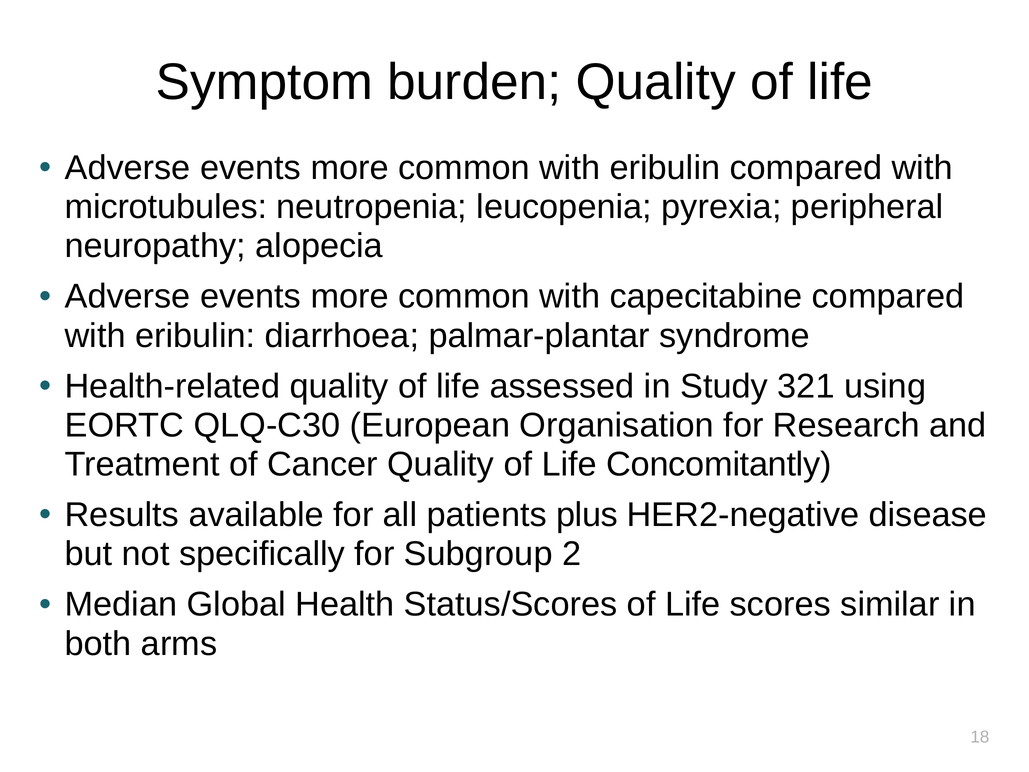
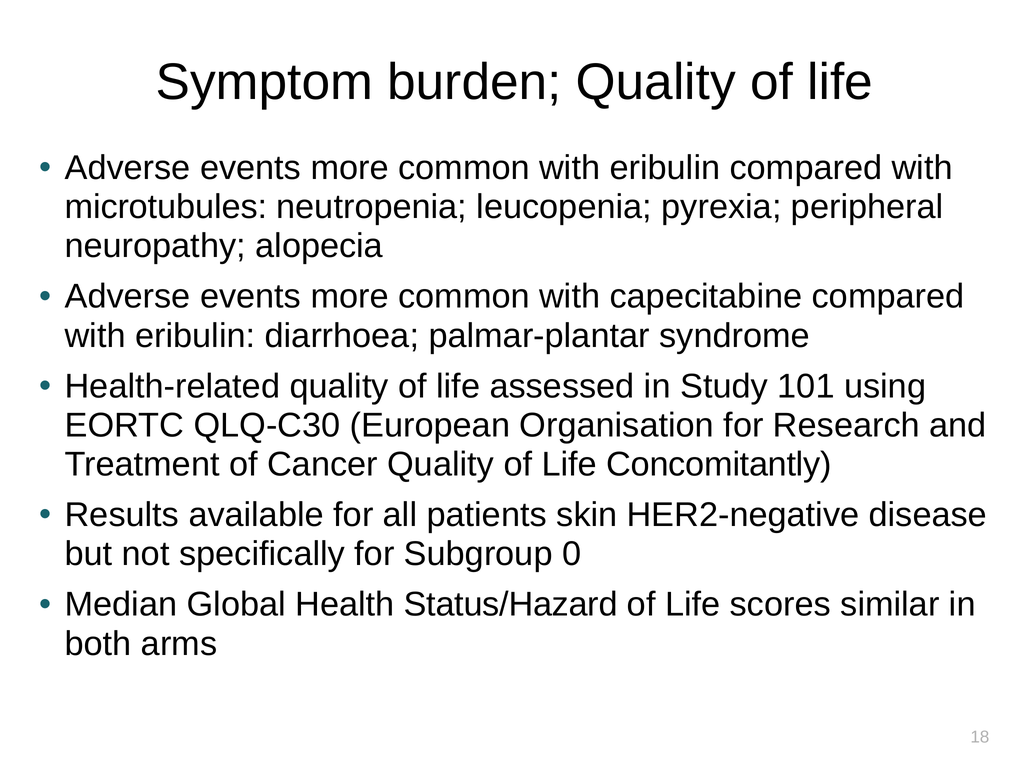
321: 321 -> 101
plus: plus -> skin
2: 2 -> 0
Status/Scores: Status/Scores -> Status/Hazard
